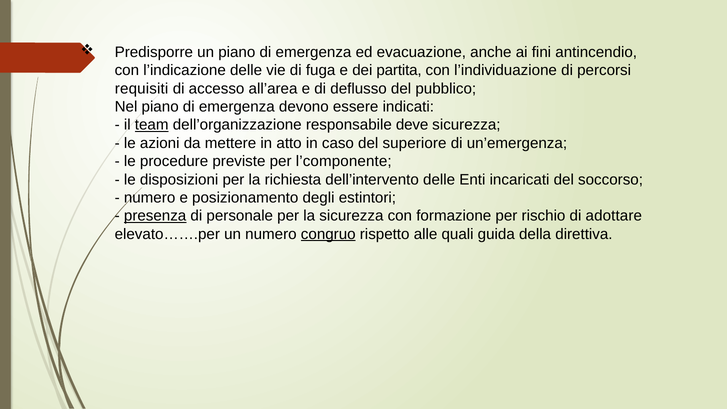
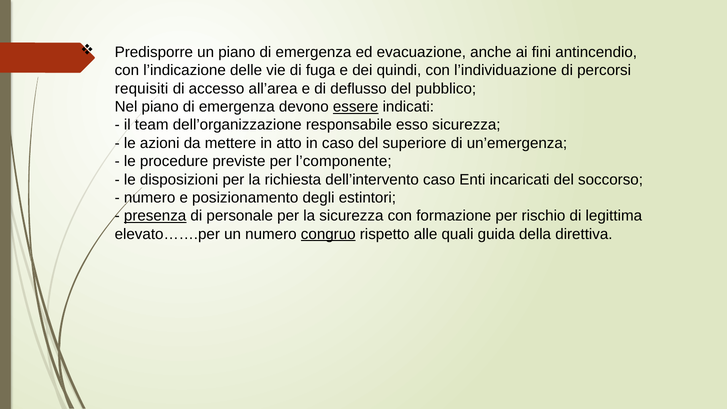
partita: partita -> quindi
essere underline: none -> present
team underline: present -> none
deve: deve -> esso
dell’intervento delle: delle -> caso
adottare: adottare -> legittima
